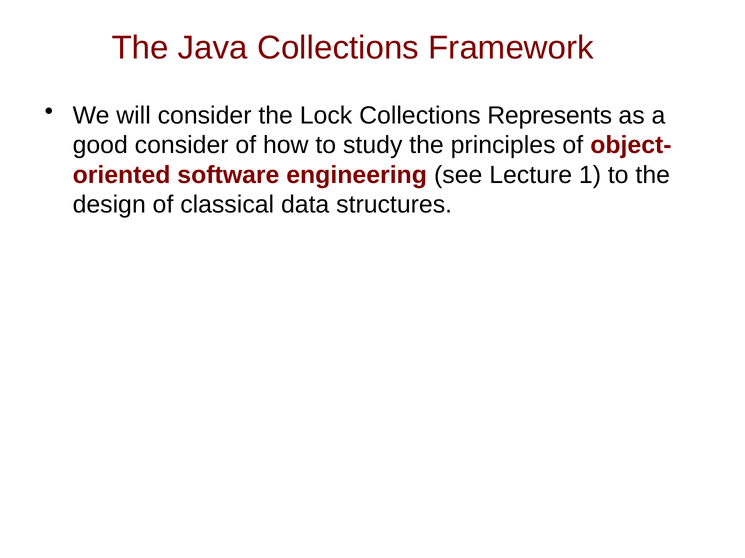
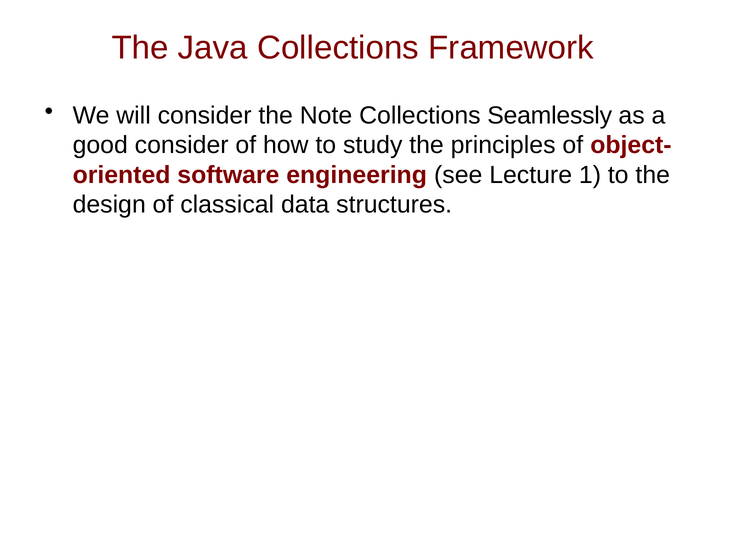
Lock: Lock -> Note
Represents: Represents -> Seamlessly
